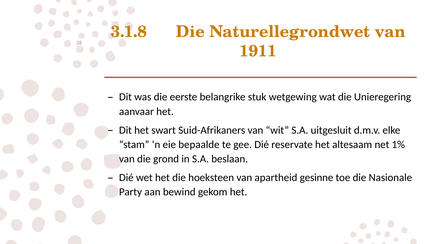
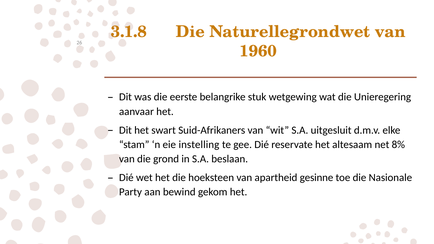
1911: 1911 -> 1960
bepaalde: bepaalde -> instelling
1%: 1% -> 8%
